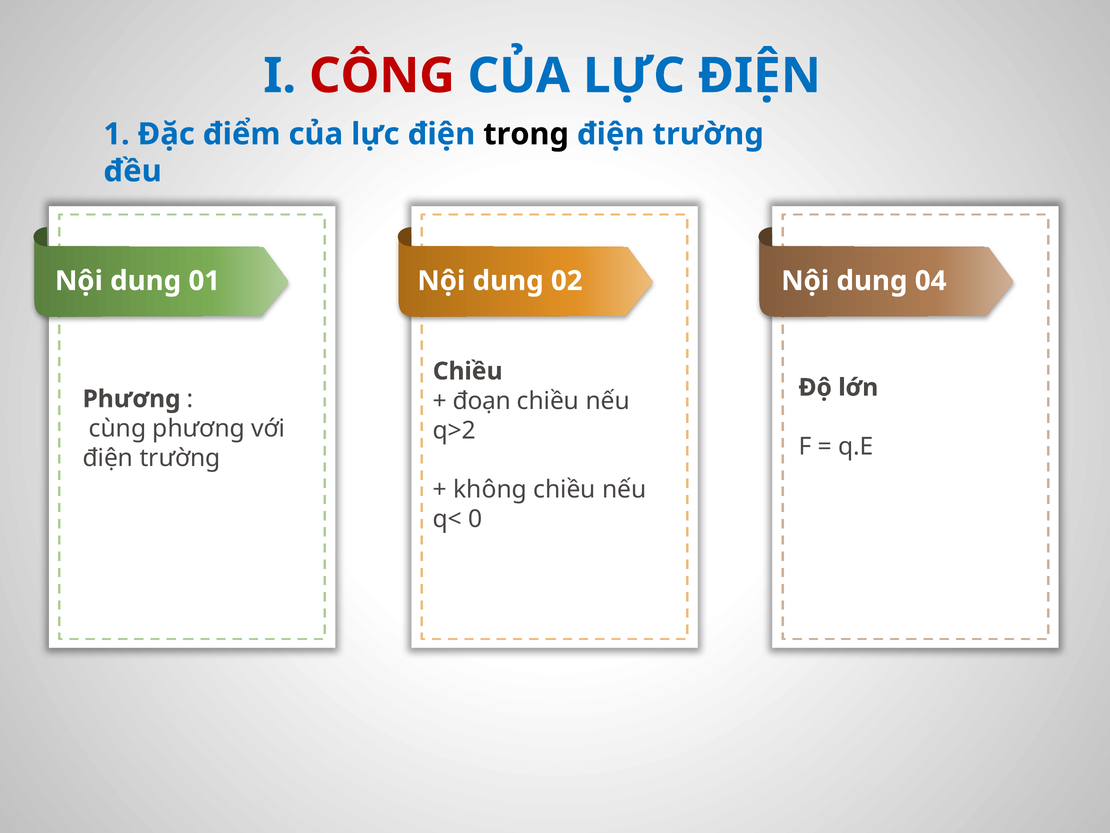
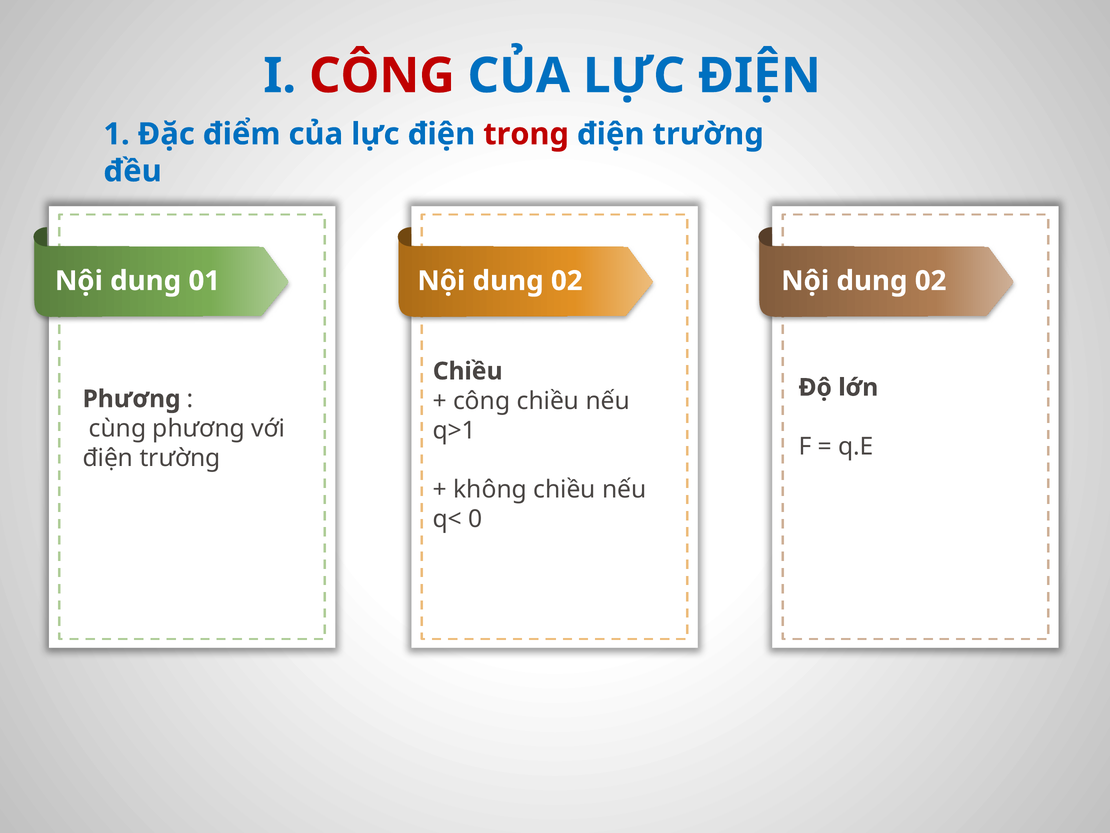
trong colour: black -> red
02 Nội dung 04: 04 -> 02
đoạn at (482, 401): đoạn -> công
q>2: q>2 -> q>1
